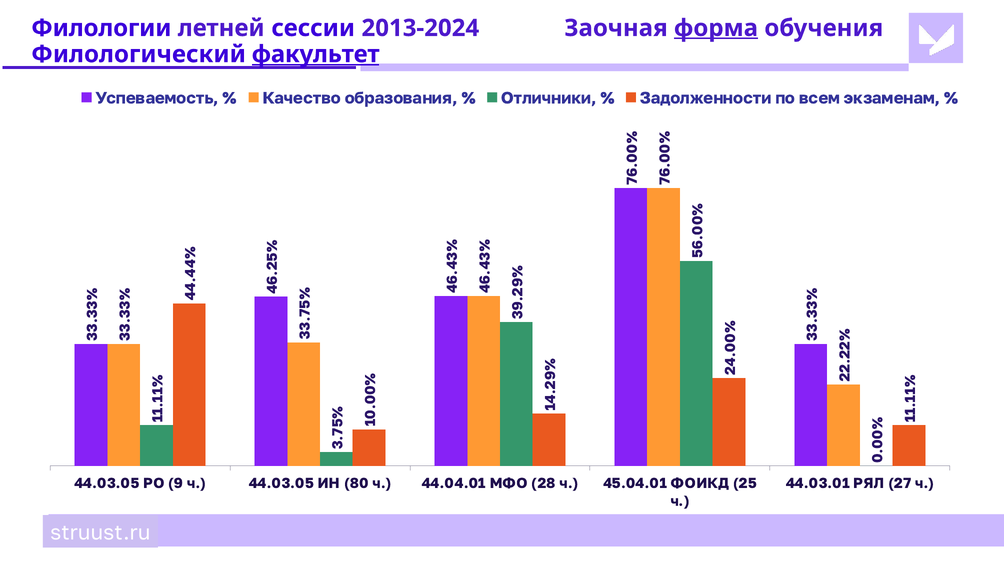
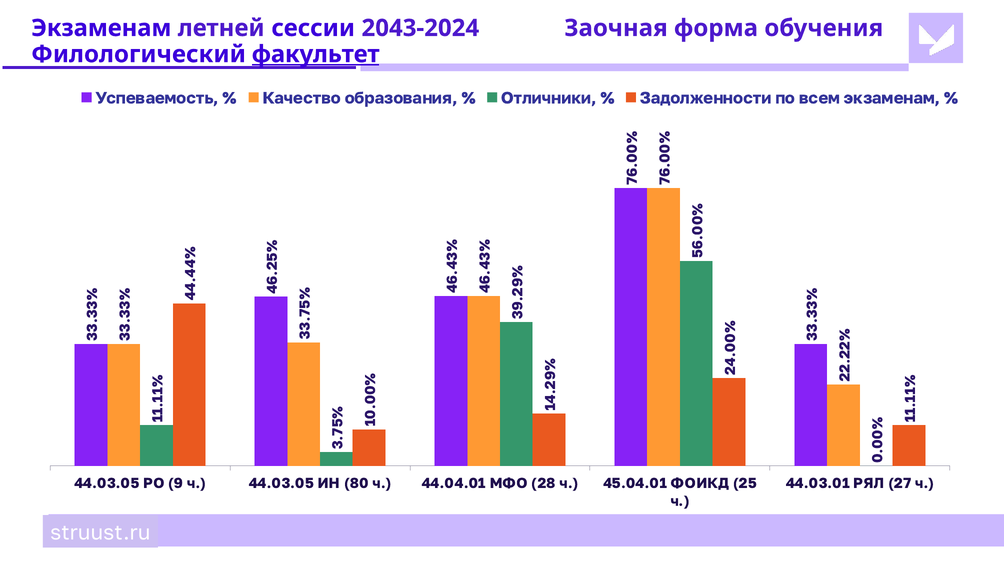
Филологии at (101, 28): Филологии -> Экзаменам
2013-2024: 2013-2024 -> 2043-2024
форма underline: present -> none
